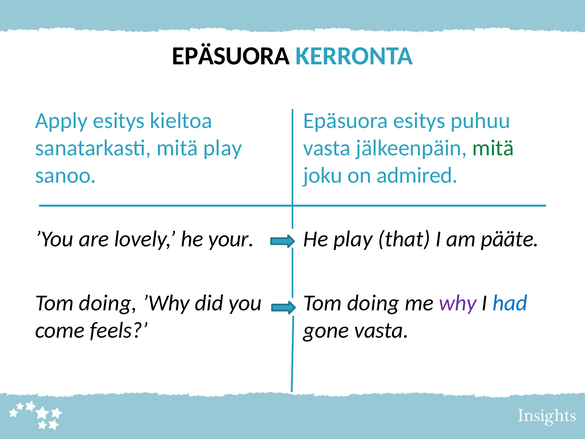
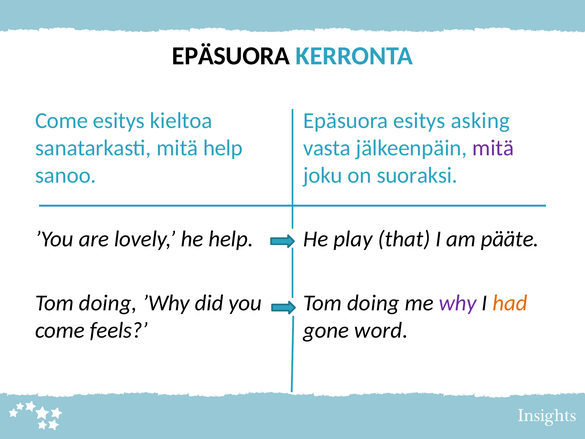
Apply at (61, 121): Apply -> Come
puhuu: puhuu -> asking
mitä play: play -> help
mitä at (493, 148) colour: green -> purple
admired: admired -> suoraksi
he your: your -> help
had colour: blue -> orange
gone vasta: vasta -> word
